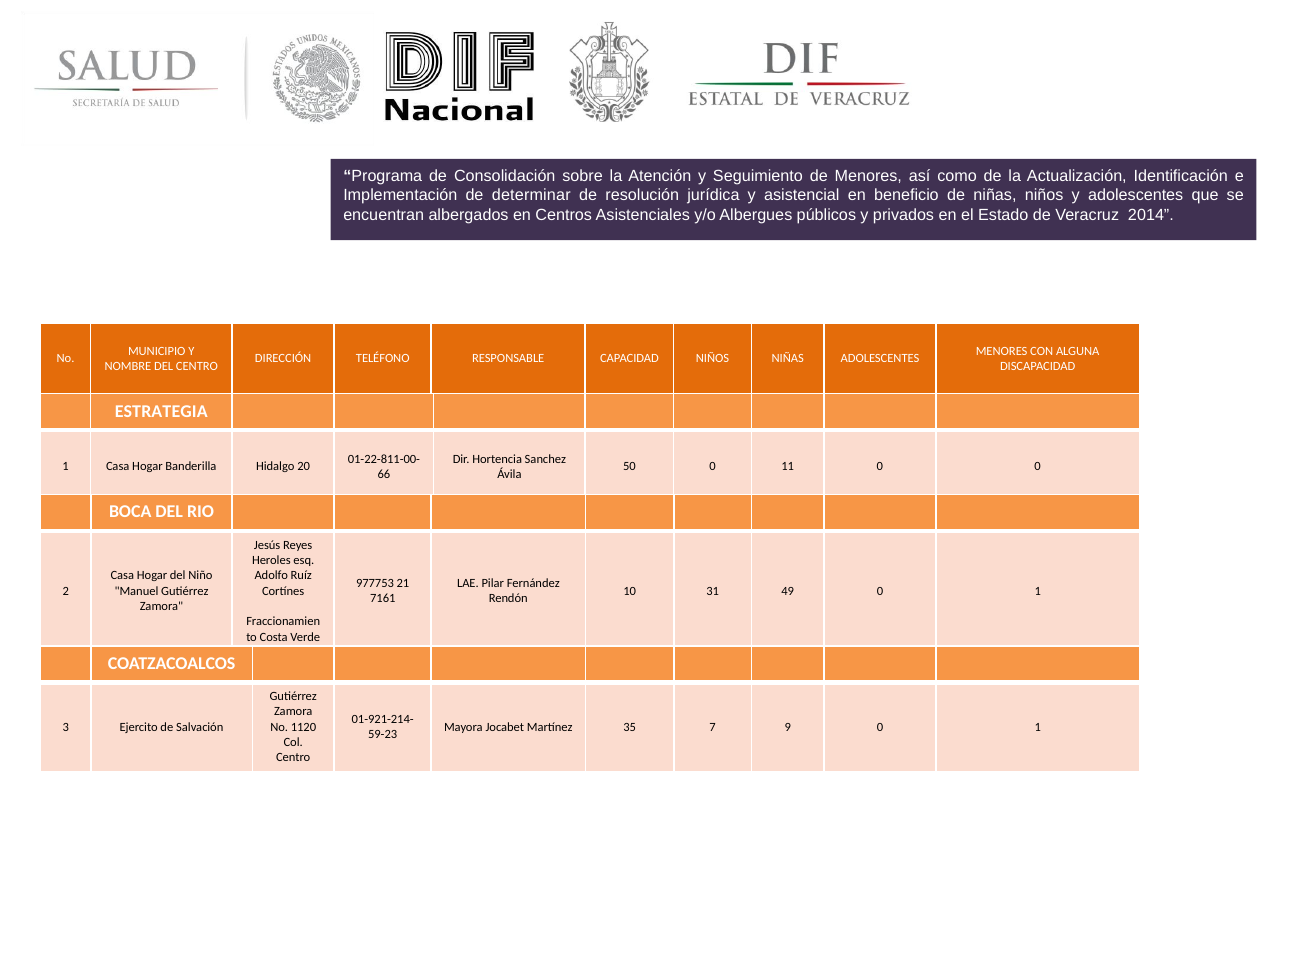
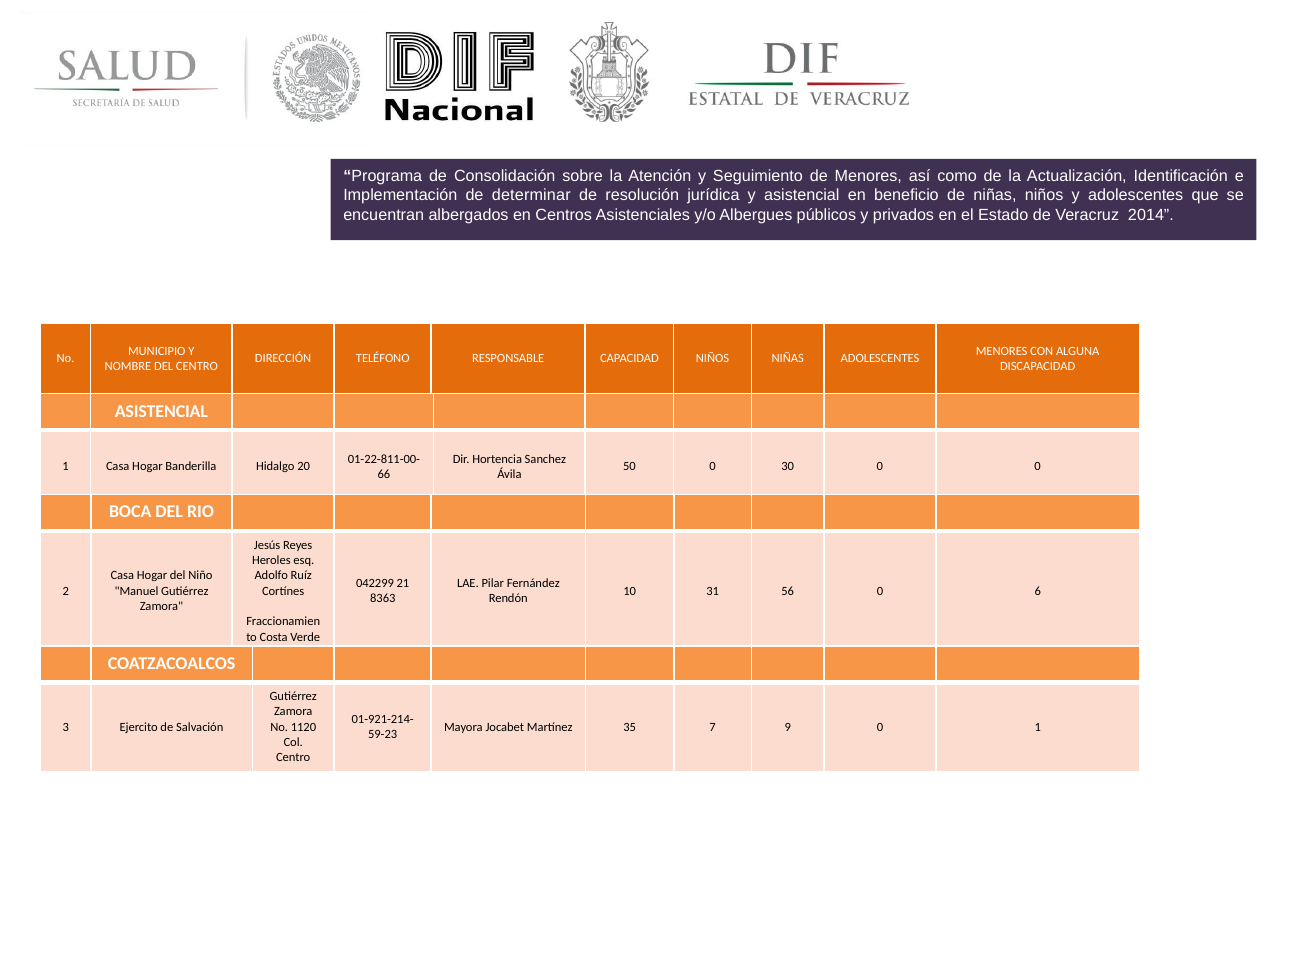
ESTRATEGIA at (161, 411): ESTRATEGIA -> ASISTENCIAL
11: 11 -> 30
977753: 977753 -> 042299
49: 49 -> 56
1 at (1038, 591): 1 -> 6
7161: 7161 -> 8363
